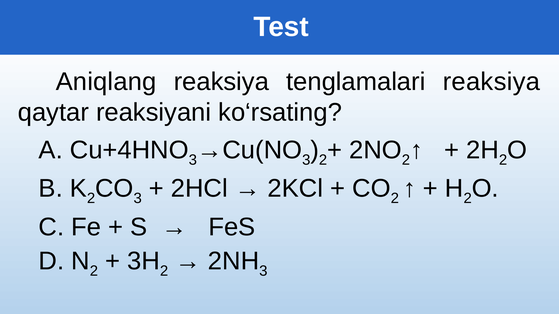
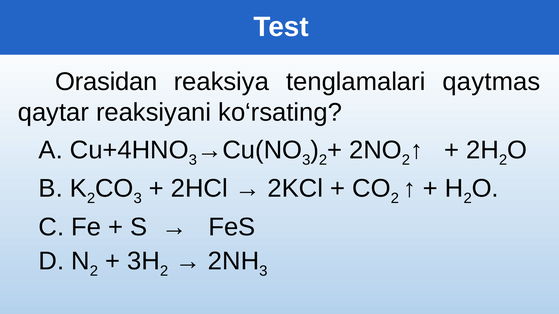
Aniqlang: Aniqlang -> Orasidan
tenglamalari reaksiya: reaksiya -> qaytmas
